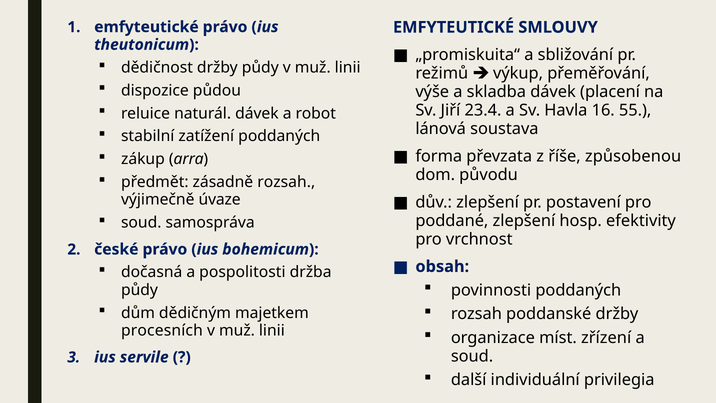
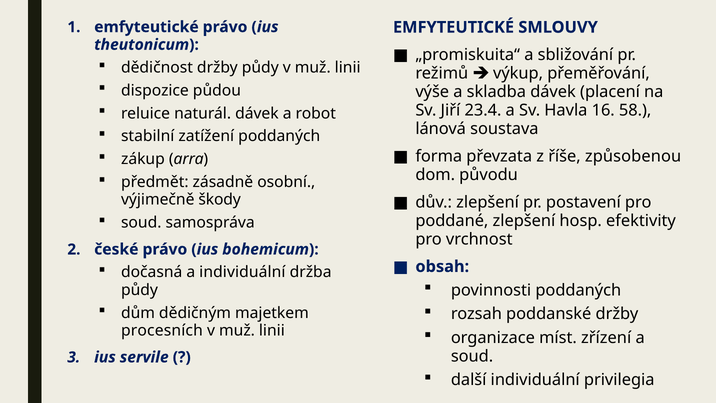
55: 55 -> 58
zásadně rozsah: rozsah -> osobní
úvaze: úvaze -> škody
a pospolitosti: pospolitosti -> individuální
